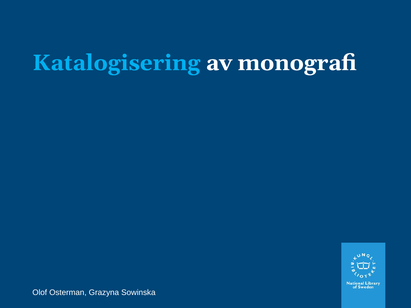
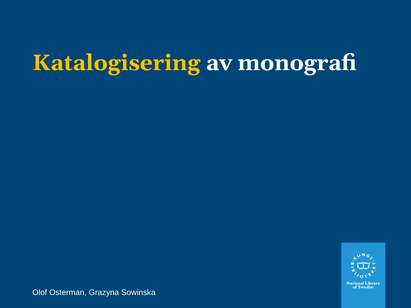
Katalogisering colour: light blue -> yellow
